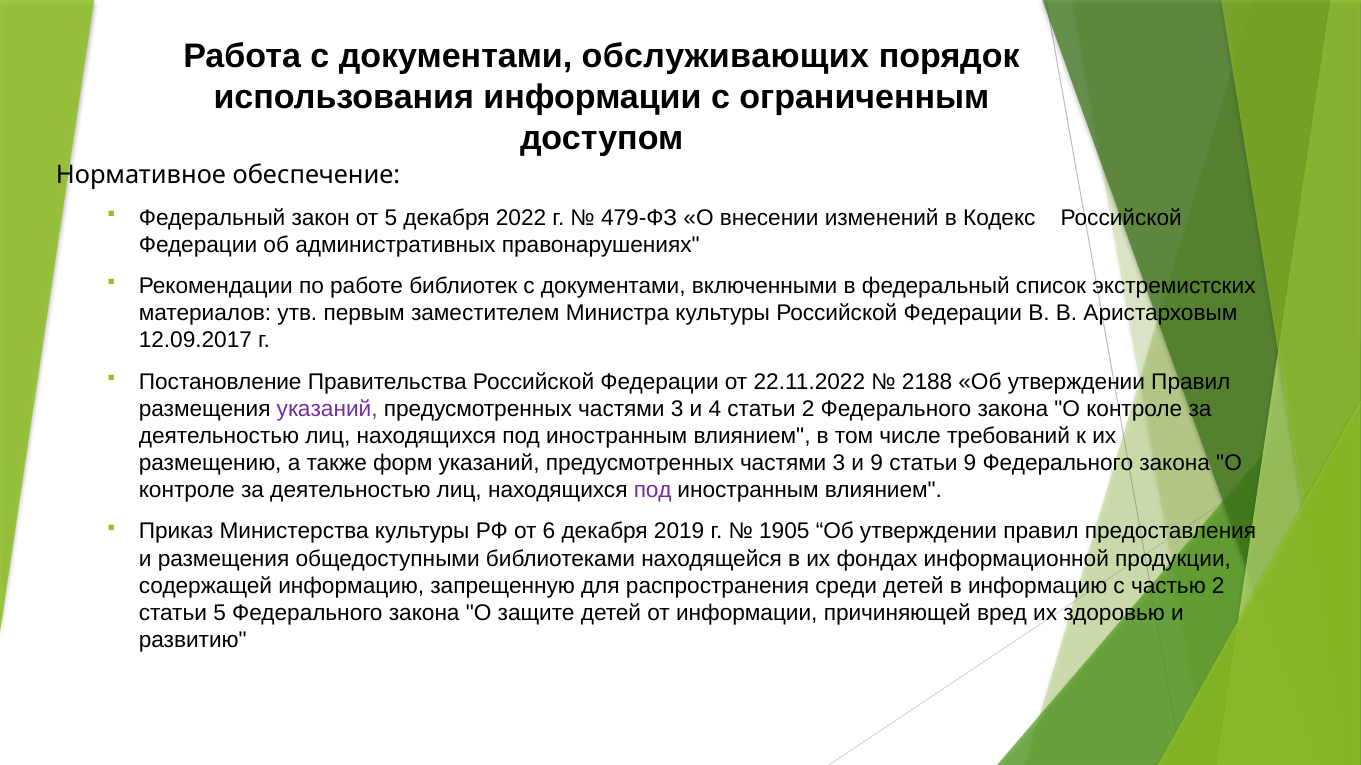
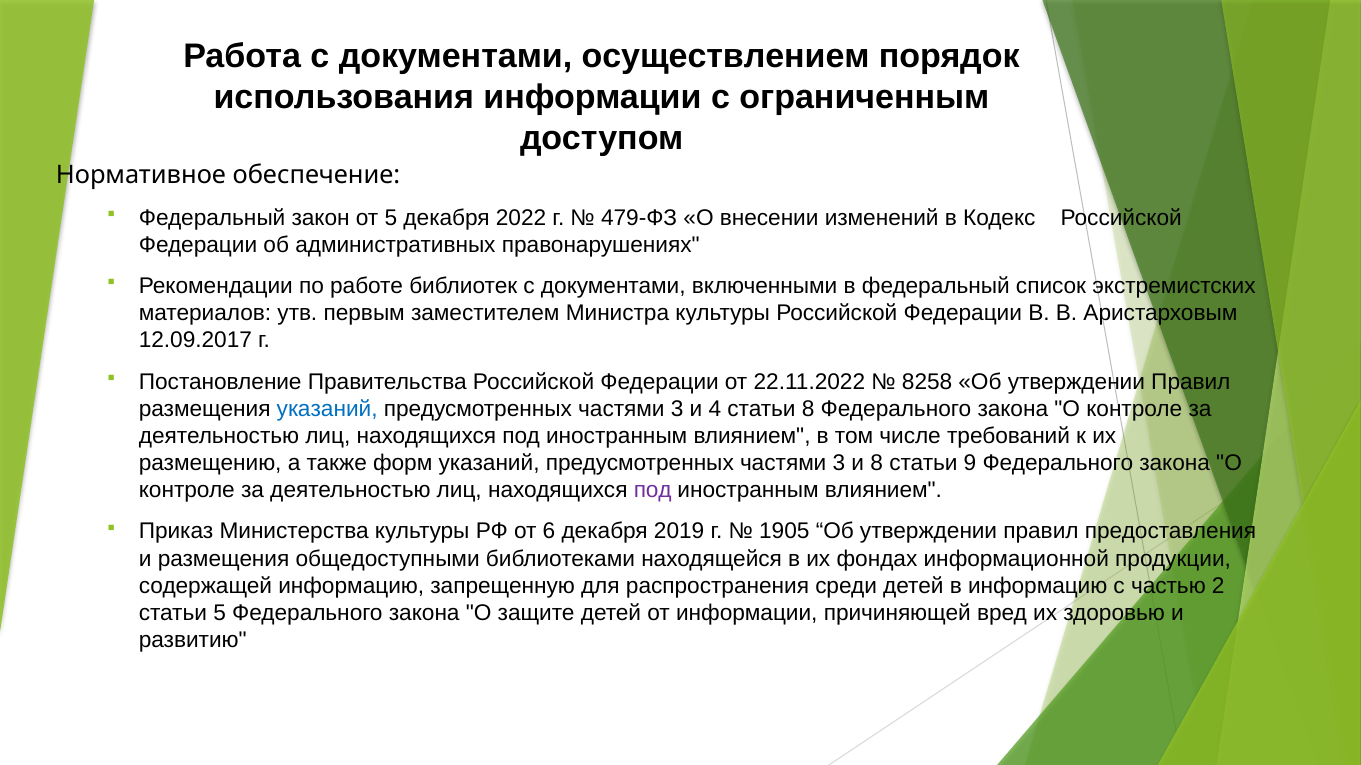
обслуживающих: обслуживающих -> осуществлением
2188: 2188 -> 8258
указаний at (327, 409) colour: purple -> blue
статьи 2: 2 -> 8
и 9: 9 -> 8
